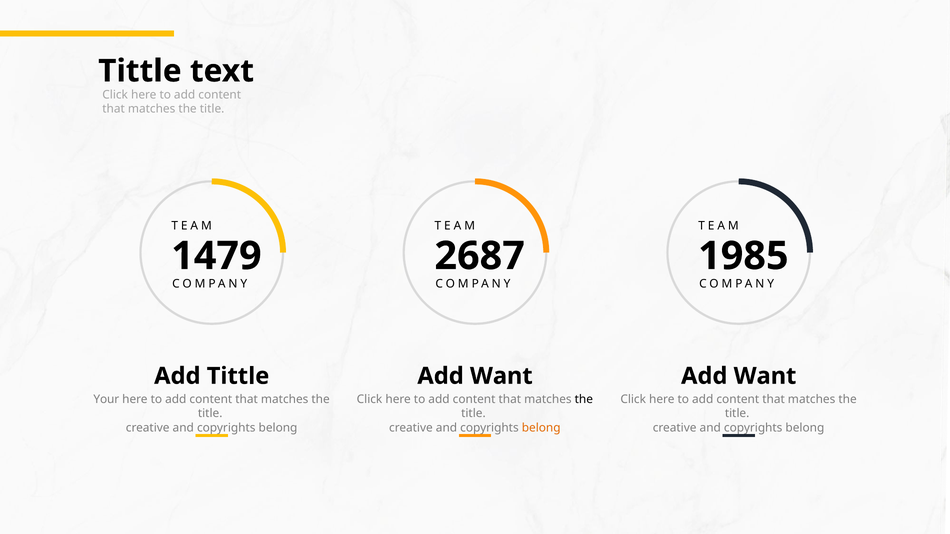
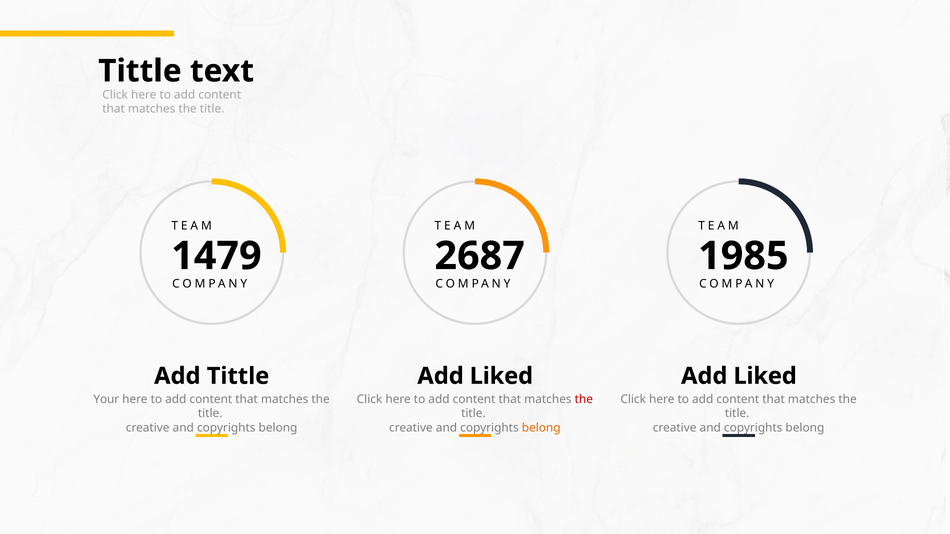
Want at (501, 376): Want -> Liked
Want at (765, 376): Want -> Liked
the at (584, 399) colour: black -> red
